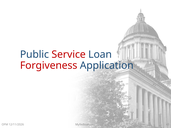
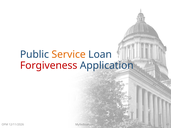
Service colour: red -> orange
